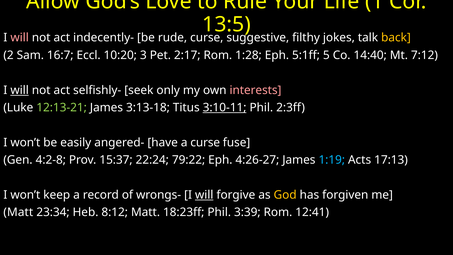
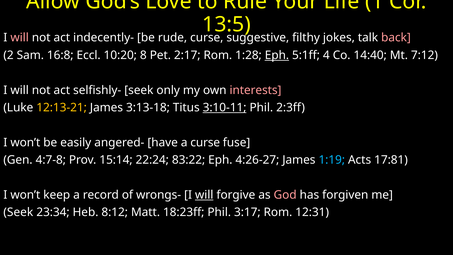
back colour: yellow -> pink
16:7: 16:7 -> 16:8
3: 3 -> 8
Eph at (277, 55) underline: none -> present
5: 5 -> 4
will at (20, 90) underline: present -> none
12:13-21 colour: light green -> yellow
4:2-8: 4:2-8 -> 4:7-8
15:37: 15:37 -> 15:14
79:22: 79:22 -> 83:22
17:13: 17:13 -> 17:81
God colour: yellow -> pink
Matt at (18, 212): Matt -> Seek
3:39: 3:39 -> 3:17
12:41: 12:41 -> 12:31
